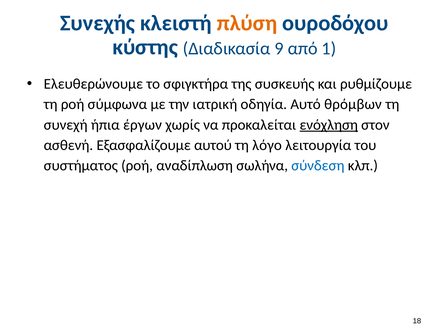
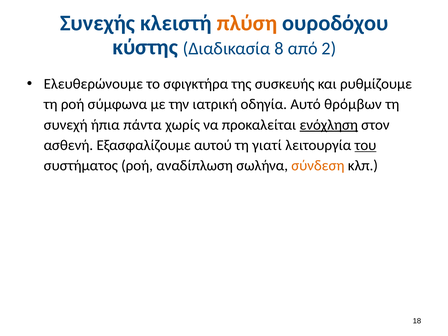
9: 9 -> 8
1: 1 -> 2
έργων: έργων -> πάντα
λόγο: λόγο -> γιατί
του underline: none -> present
σύνδεση colour: blue -> orange
